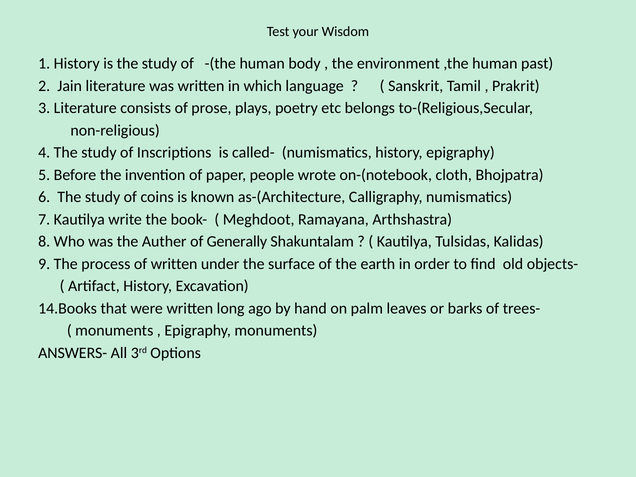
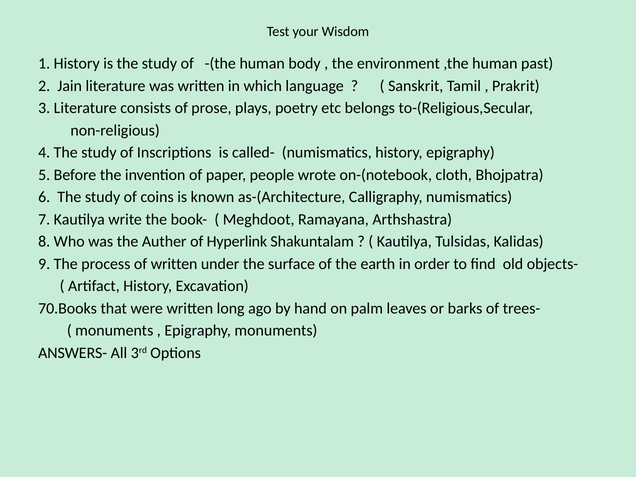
Generally: Generally -> Hyperlink
14.Books: 14.Books -> 70.Books
